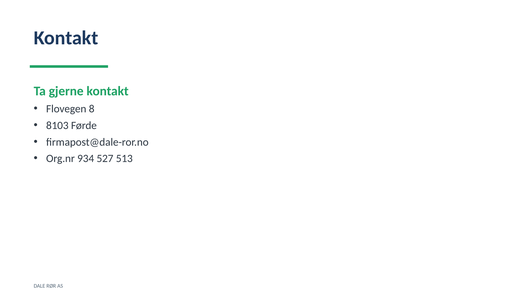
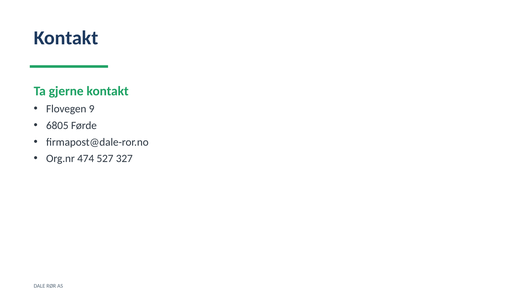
8: 8 -> 9
8103: 8103 -> 6805
934: 934 -> 474
513: 513 -> 327
